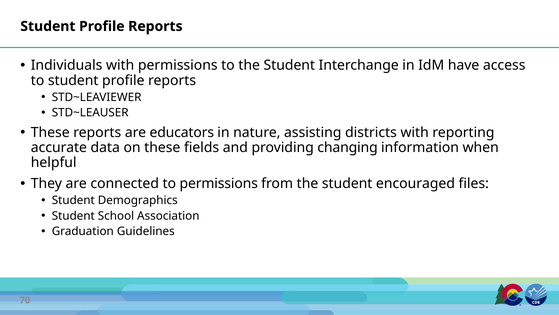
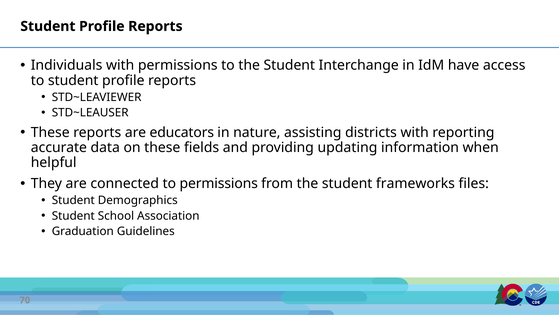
changing: changing -> updating
encouraged: encouraged -> frameworks
